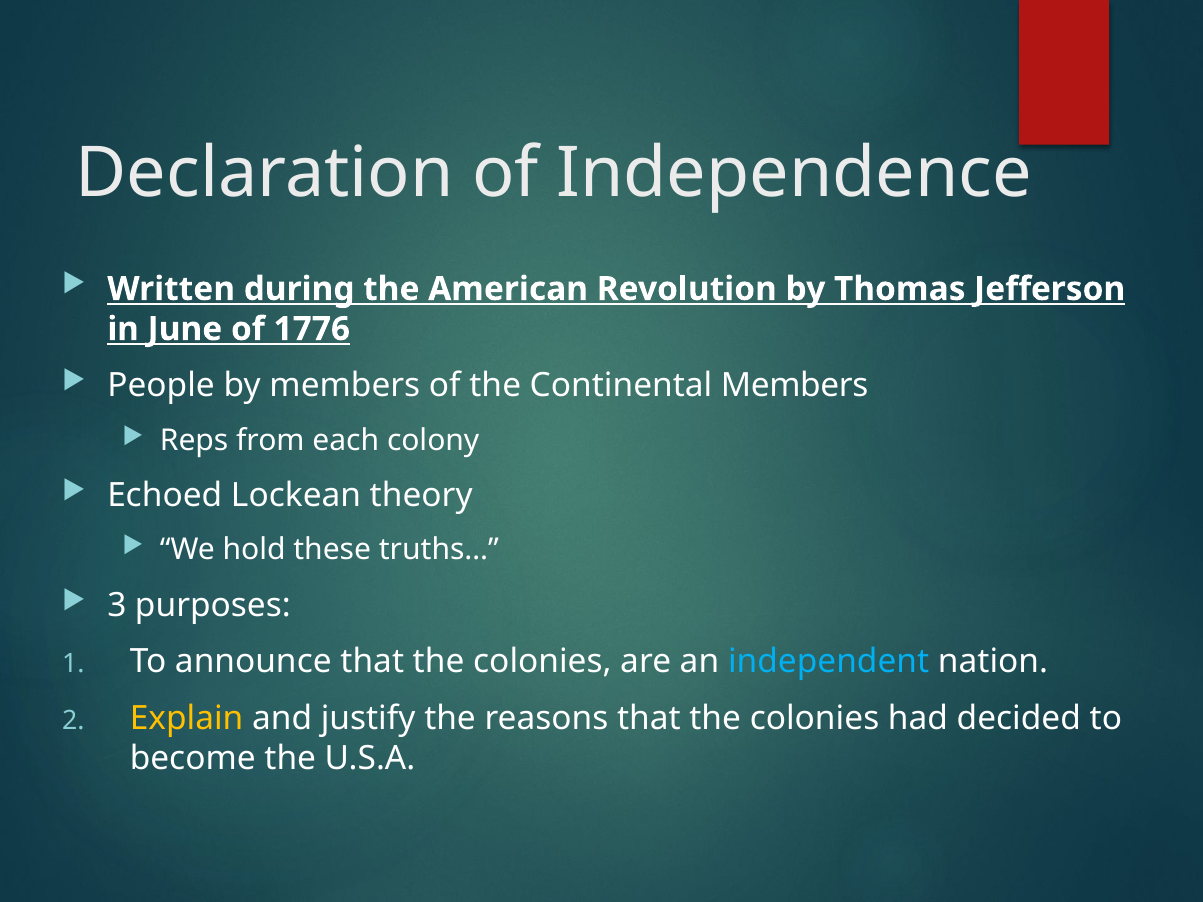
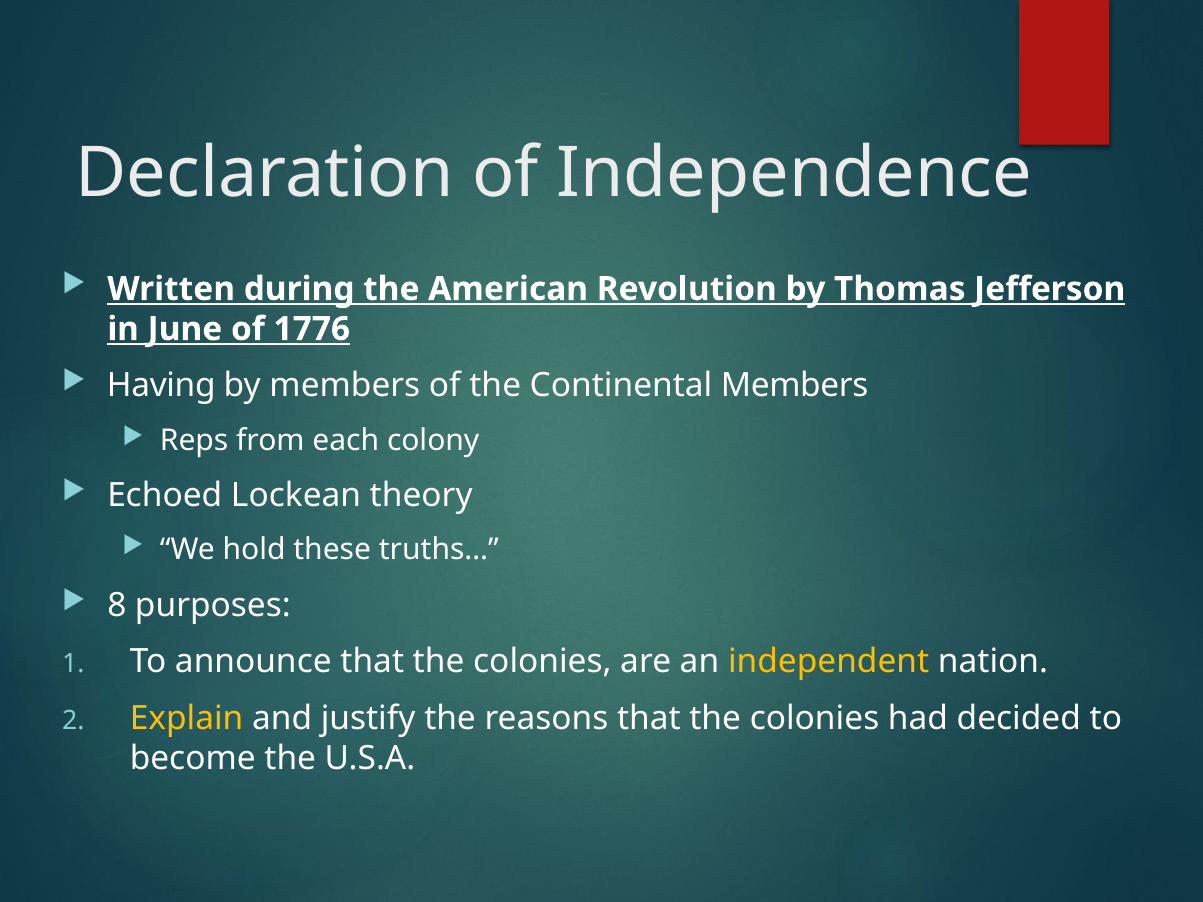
People: People -> Having
3: 3 -> 8
independent colour: light blue -> yellow
